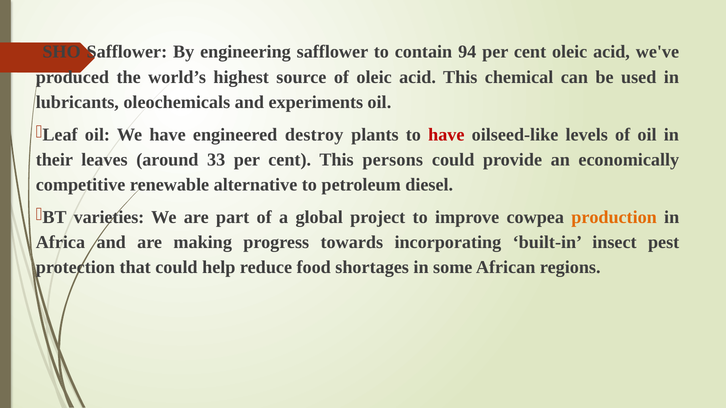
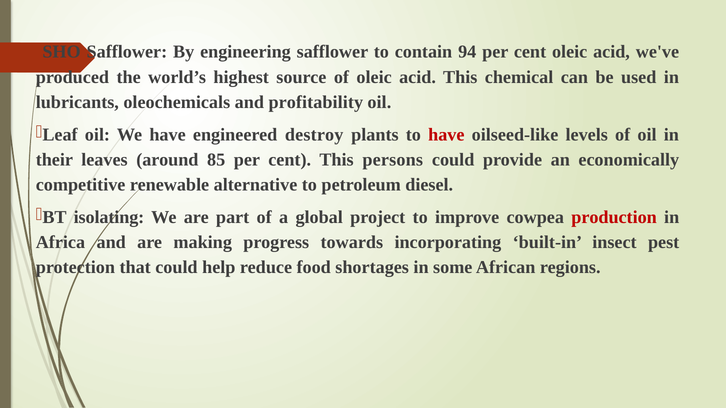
experiments: experiments -> profitability
33: 33 -> 85
varieties: varieties -> isolating
production colour: orange -> red
